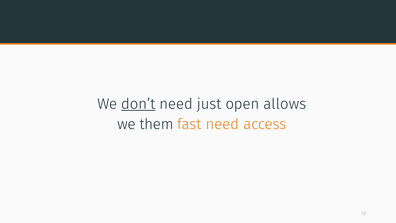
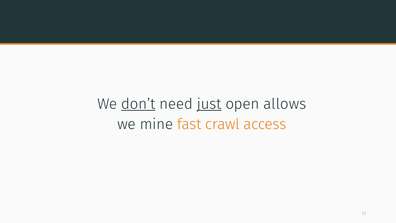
just underline: none -> present
them: them -> mine
fast need: need -> crawl
